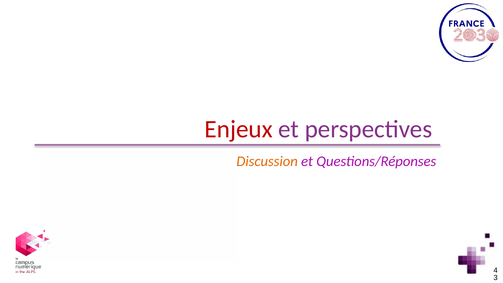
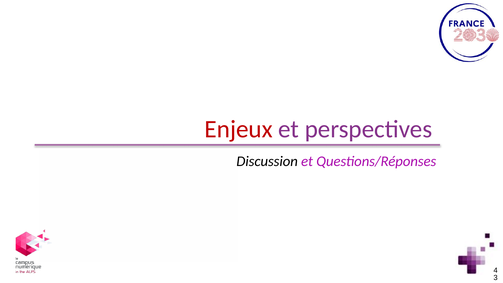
Discussion colour: orange -> black
